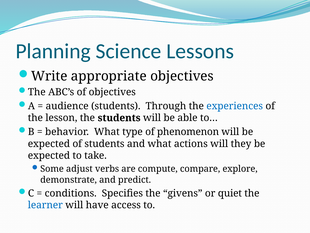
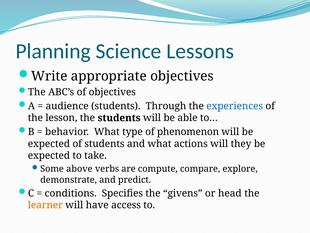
adjust: adjust -> above
quiet: quiet -> head
learner colour: blue -> orange
